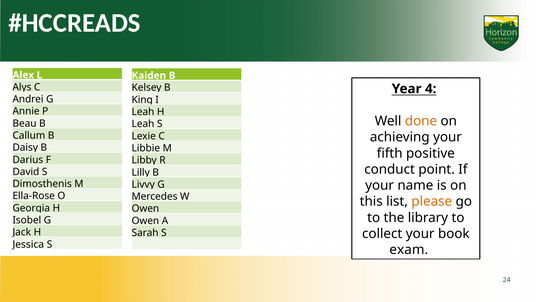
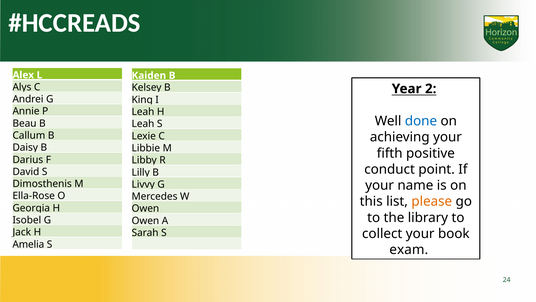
4: 4 -> 2
done colour: orange -> blue
Jessica: Jessica -> Amelia
